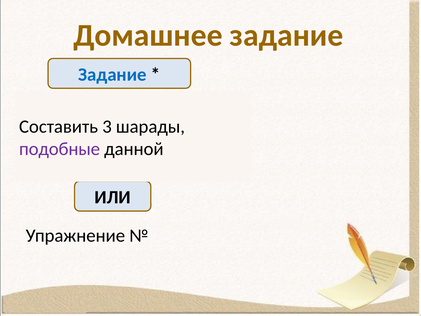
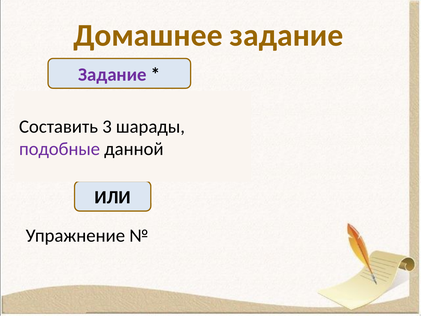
Задание at (112, 75) colour: blue -> purple
